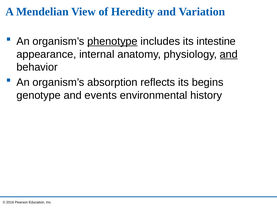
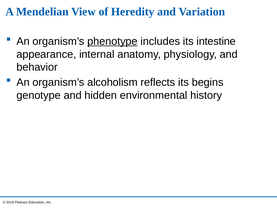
and at (229, 54) underline: present -> none
absorption: absorption -> alcoholism
events: events -> hidden
